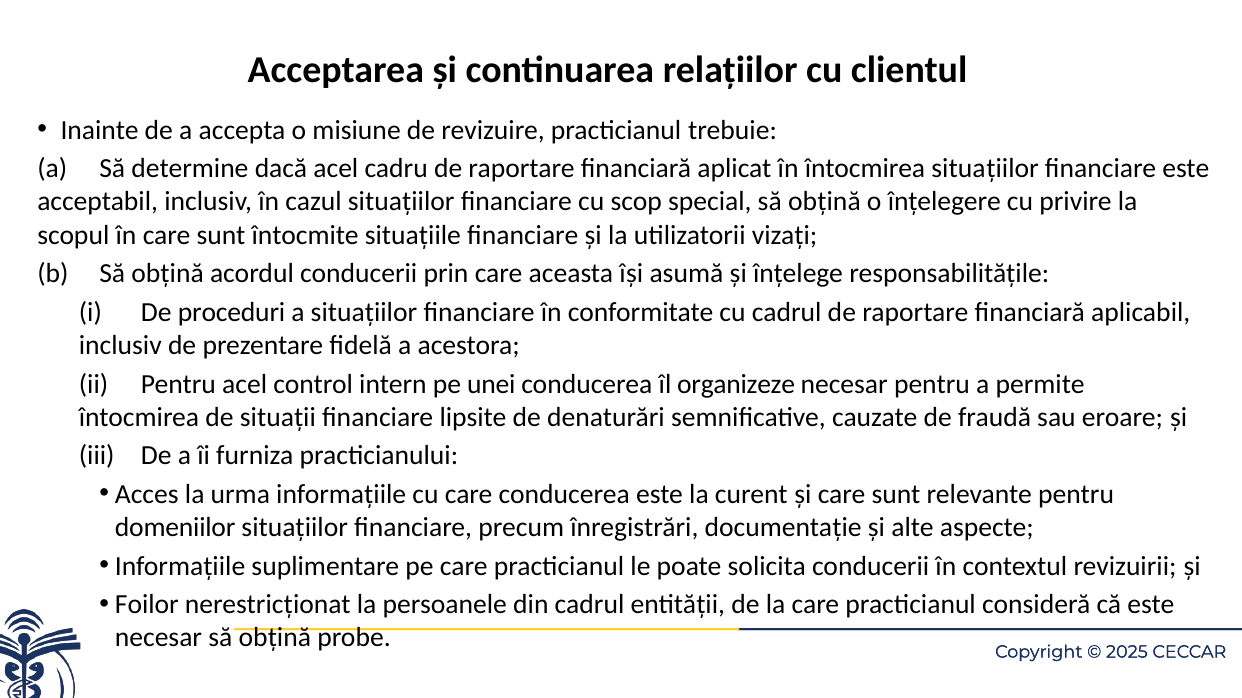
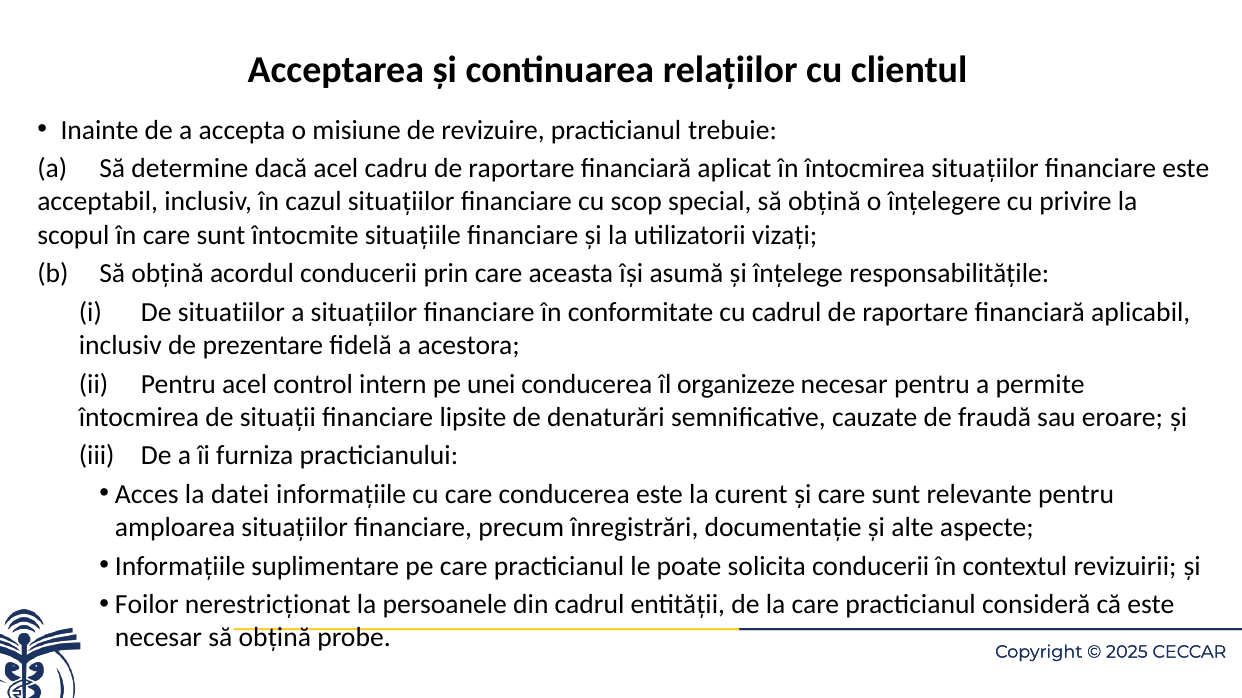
proceduri: proceduri -> situatiilor
urma: urma -> datei
domeniilor: domeniilor -> amploarea
